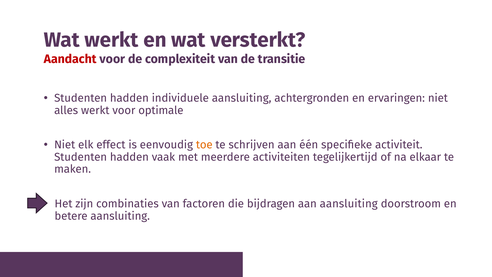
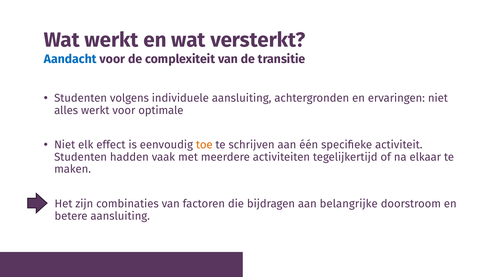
Aandacht colour: red -> blue
hadden at (129, 98): hadden -> volgens
aan aansluiting: aansluiting -> belangrijke
